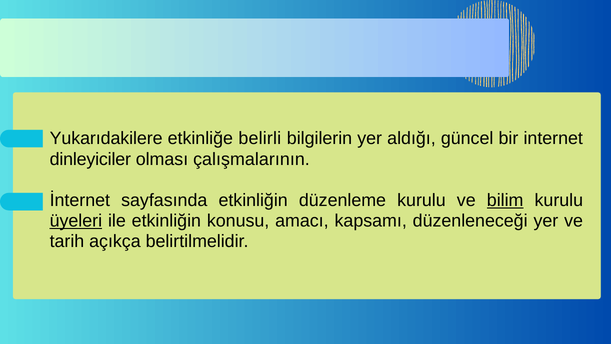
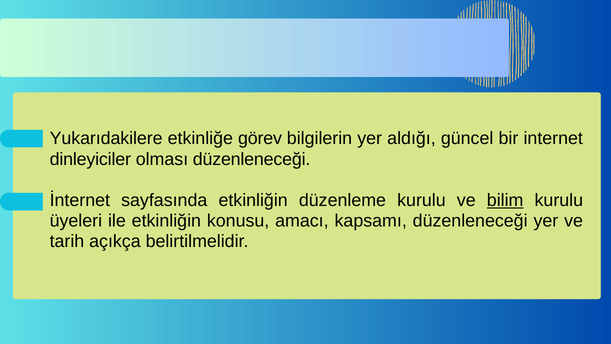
belirli: belirli -> görev
olması çalışmalarının: çalışmalarının -> düzenleneceği
üyeleri underline: present -> none
